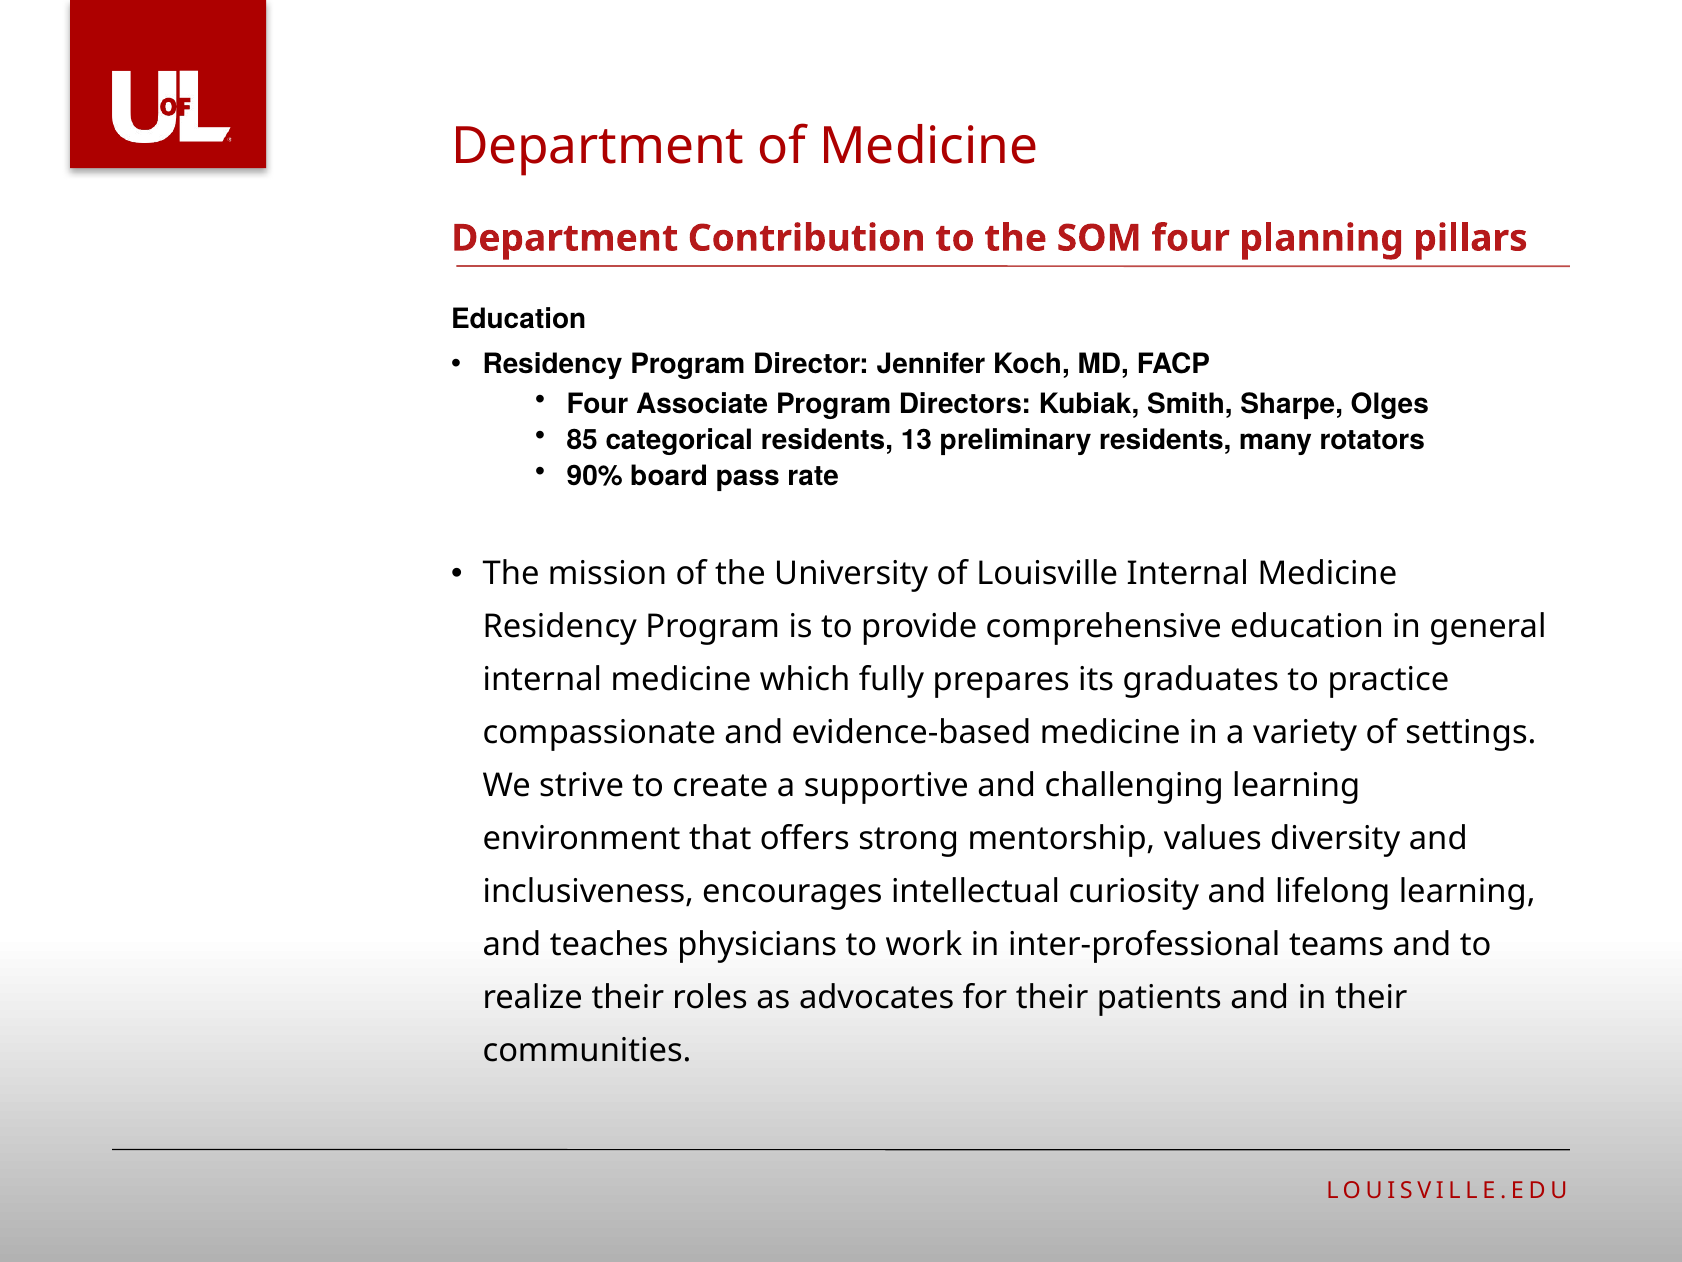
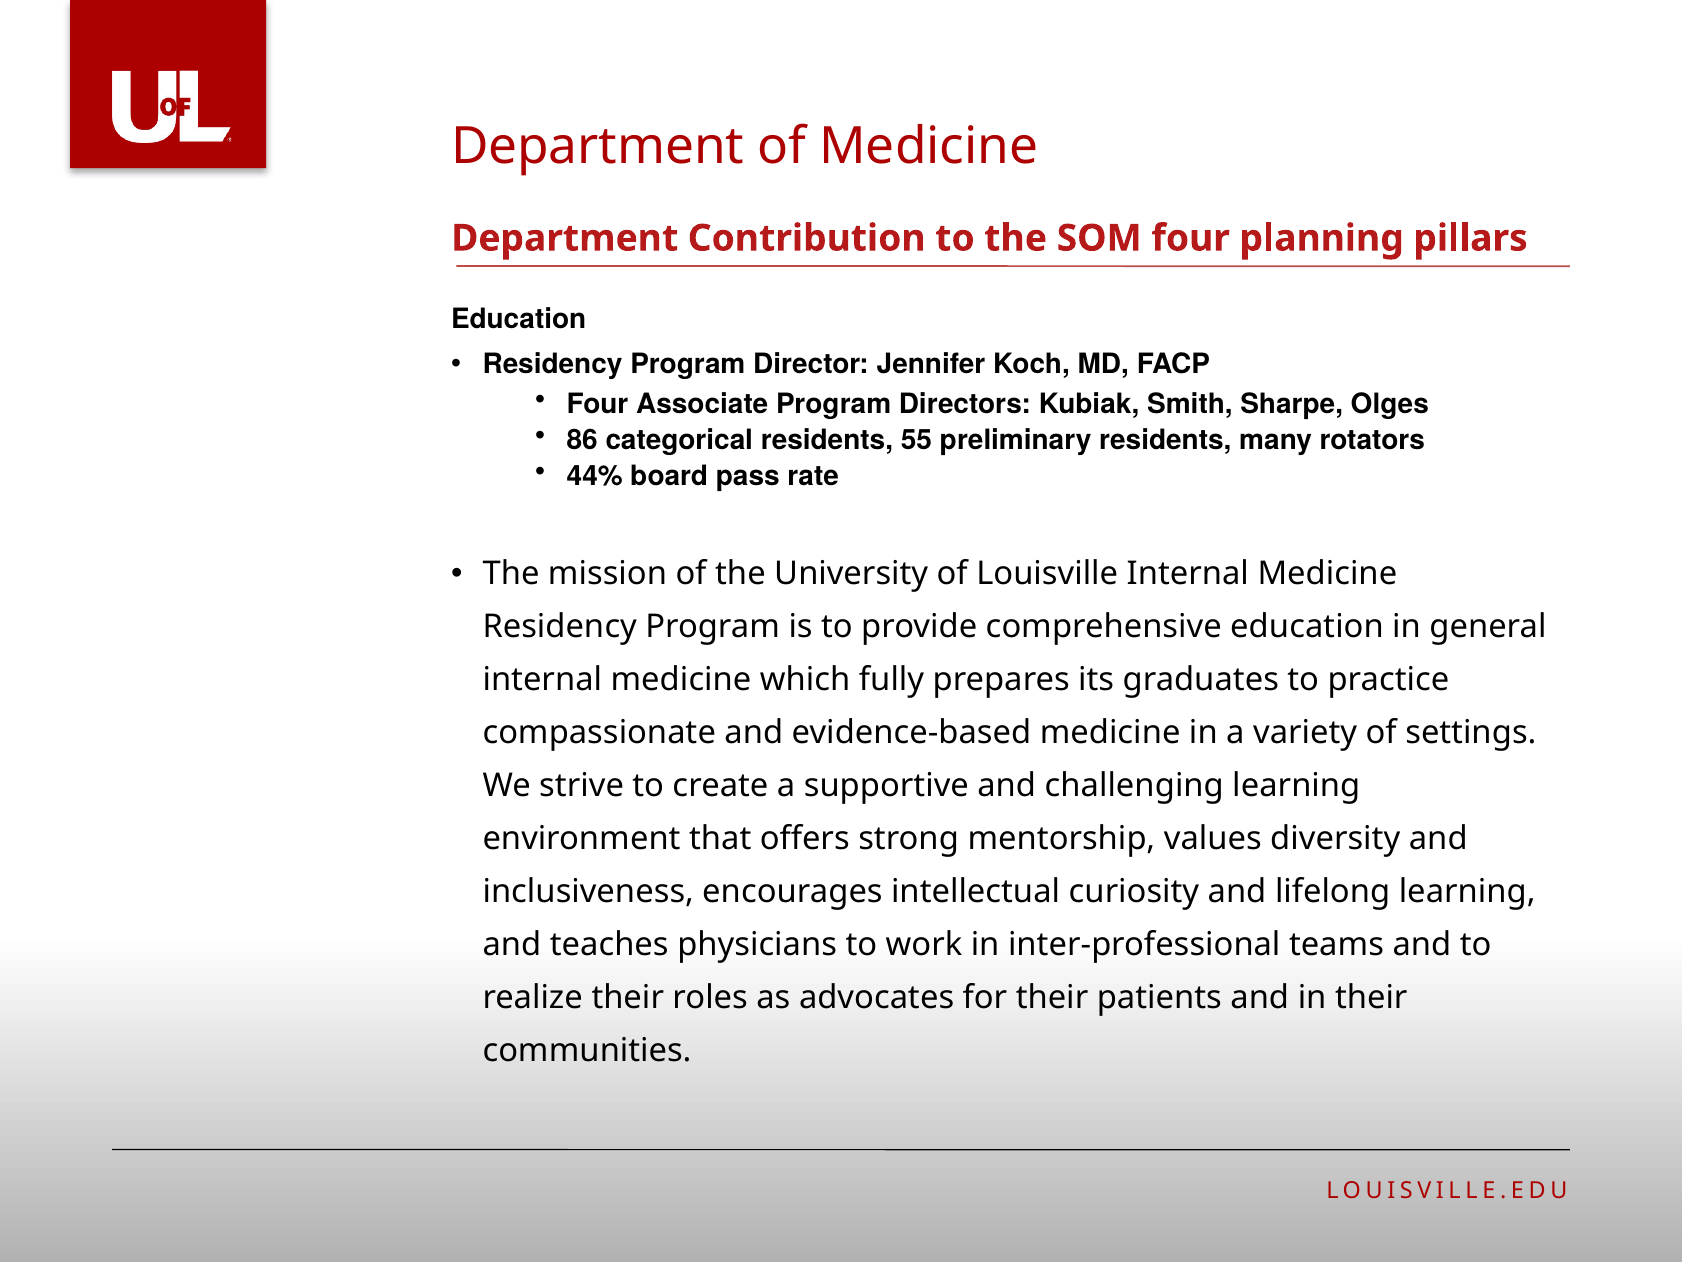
85: 85 -> 86
13: 13 -> 55
90%: 90% -> 44%
